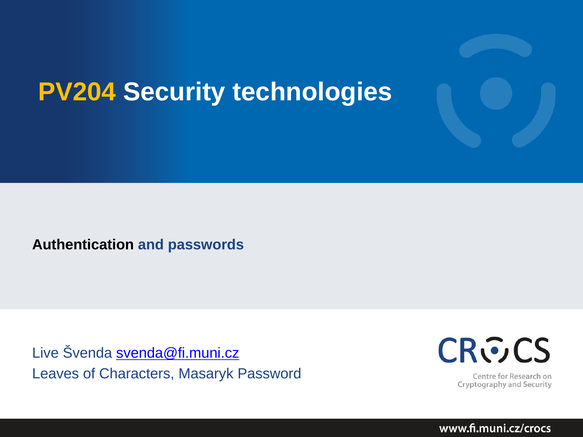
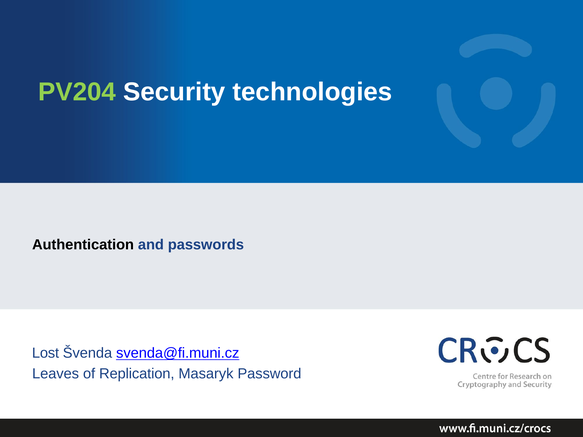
PV204 colour: yellow -> light green
Live: Live -> Lost
Characters: Characters -> Replication
